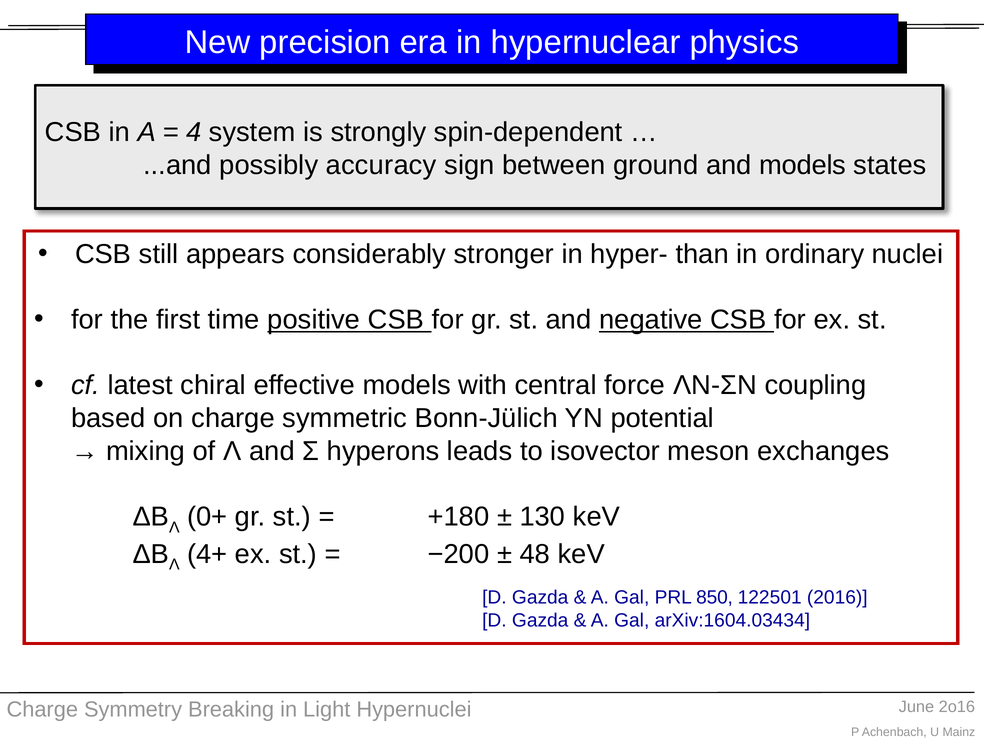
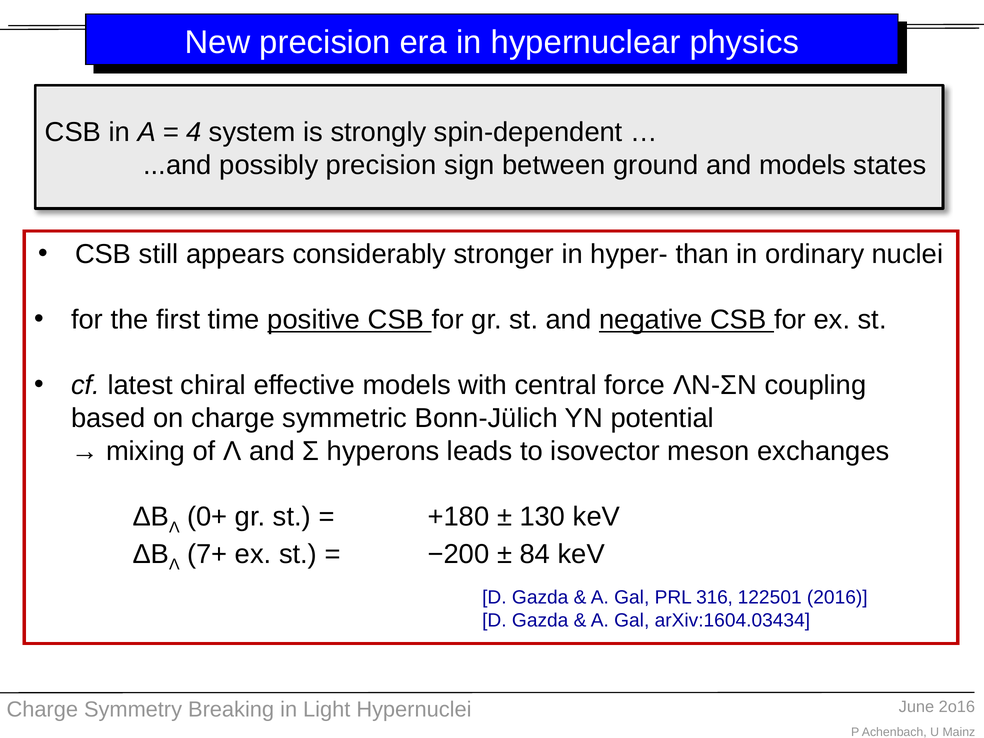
possibly accuracy: accuracy -> precision
4+: 4+ -> 7+
48: 48 -> 84
850: 850 -> 316
